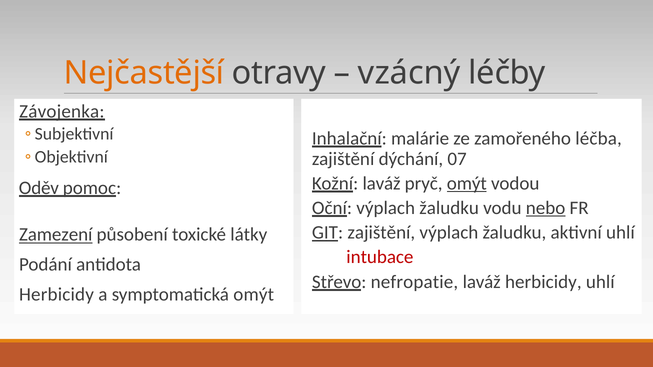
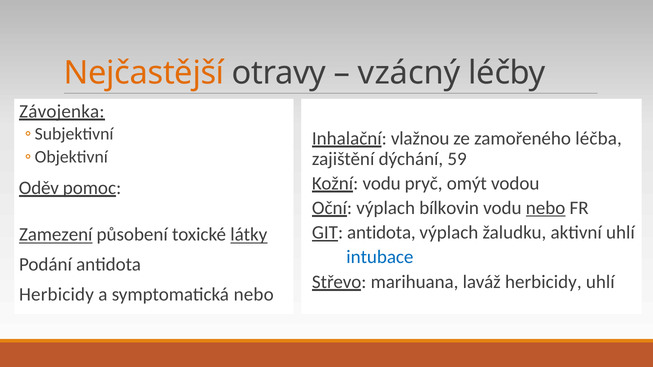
malárie: malárie -> vlažnou
07: 07 -> 59
Kožní laváž: laváž -> vodu
omýt at (467, 183) underline: present -> none
Oční výplach žaludku: žaludku -> bílkovin
GIT zajištění: zajištění -> antidota
látky underline: none -> present
intubace colour: red -> blue
nefropatie: nefropatie -> marihuana
symptomatická omýt: omýt -> nebo
